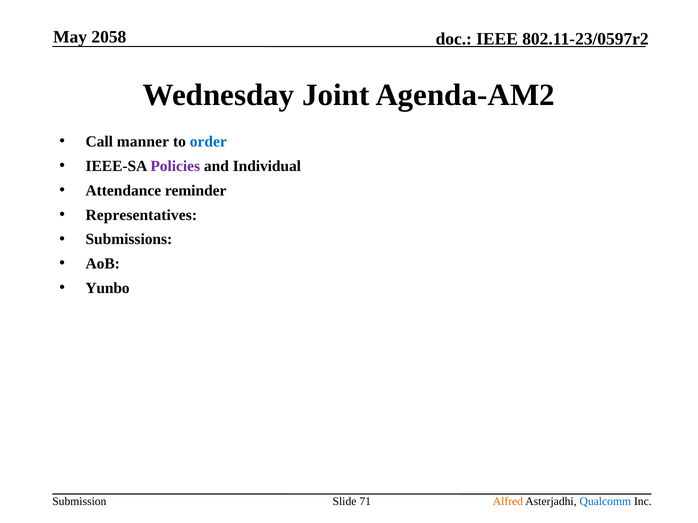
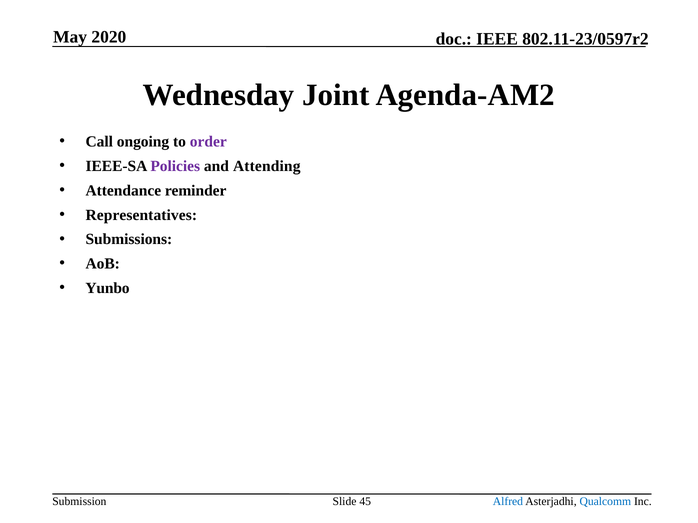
2058: 2058 -> 2020
manner: manner -> ongoing
order colour: blue -> purple
Individual: Individual -> Attending
71: 71 -> 45
Alfred colour: orange -> blue
